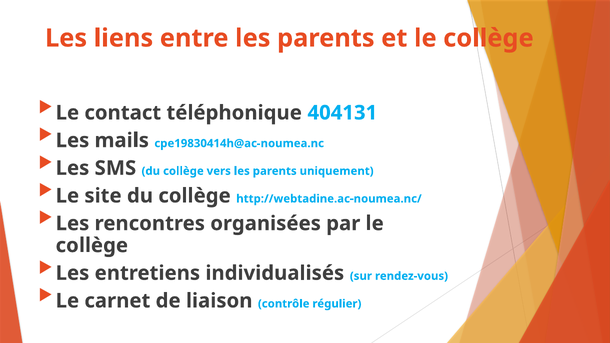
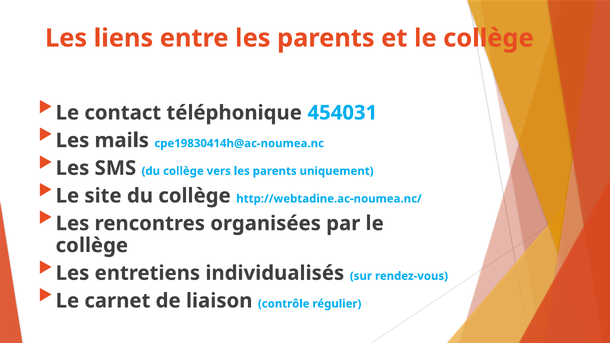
404131: 404131 -> 454031
